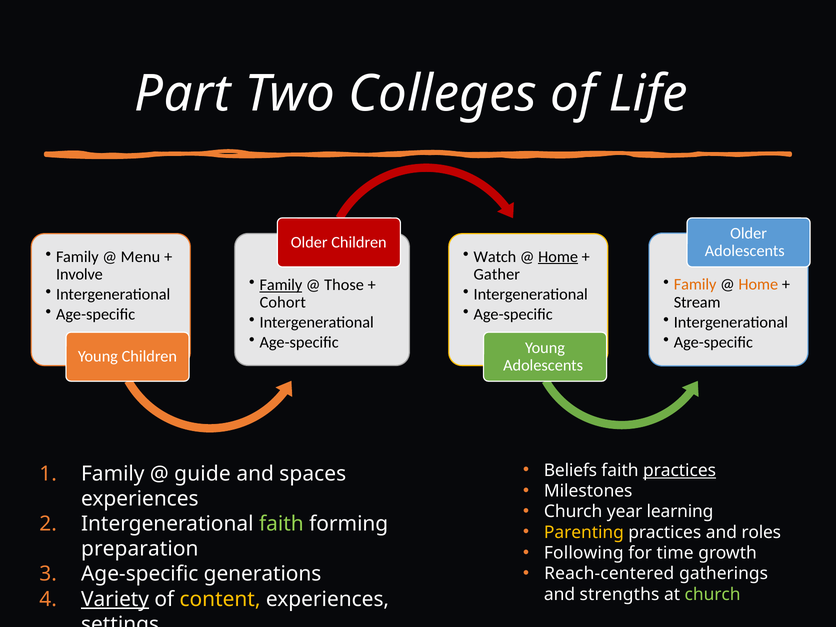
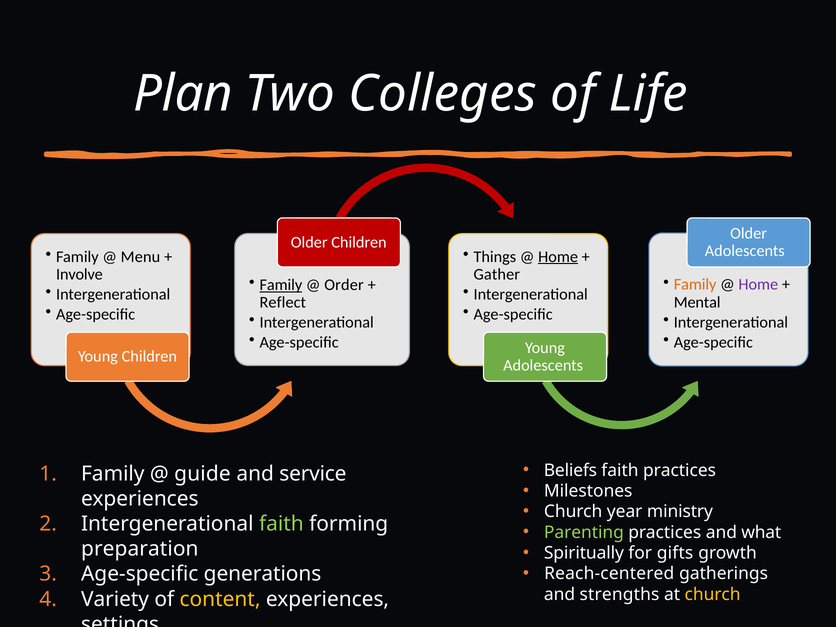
Part: Part -> Plan
Watch: Watch -> Things
Home at (758, 285) colour: orange -> purple
Those: Those -> Order
Stream: Stream -> Mental
Cohort: Cohort -> Reflect
practices at (680, 470) underline: present -> none
spaces: spaces -> service
learning: learning -> ministry
Parenting colour: yellow -> light green
roles: roles -> what
Following: Following -> Spiritually
time: time -> gifts
church at (713, 594) colour: light green -> yellow
Variety underline: present -> none
